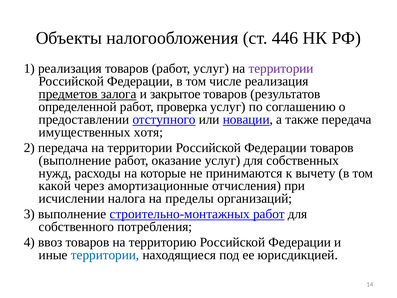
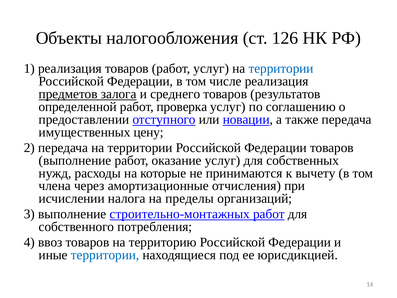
446: 446 -> 126
территории at (281, 69) colour: purple -> blue
закрытое: закрытое -> среднего
хотя: хотя -> цену
какой: какой -> члена
